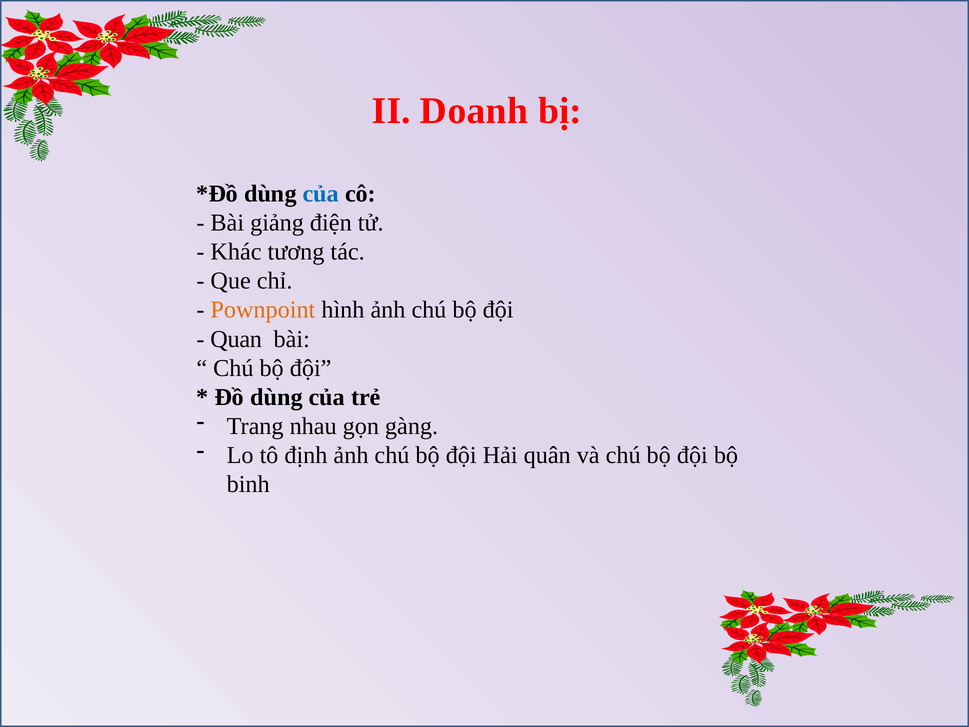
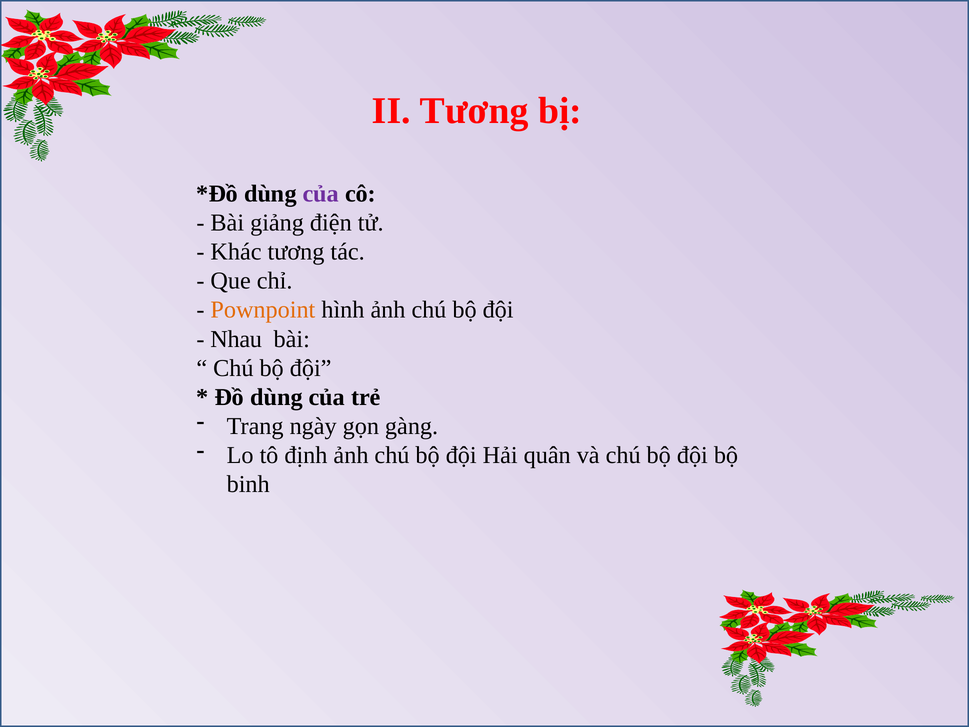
II Doanh: Doanh -> Tương
của at (321, 194) colour: blue -> purple
Quan: Quan -> Nhau
nhau: nhau -> ngày
